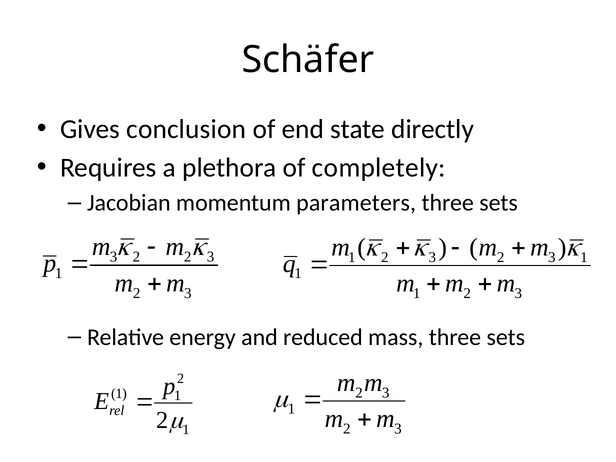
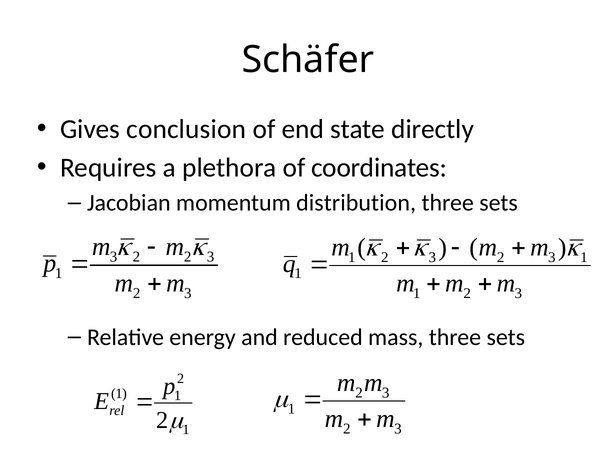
completely: completely -> coordinates
parameters: parameters -> distribution
